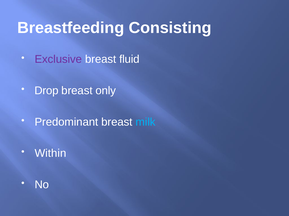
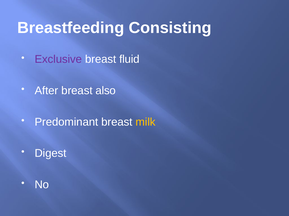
Drop: Drop -> After
only: only -> also
milk colour: light blue -> yellow
Within: Within -> Digest
